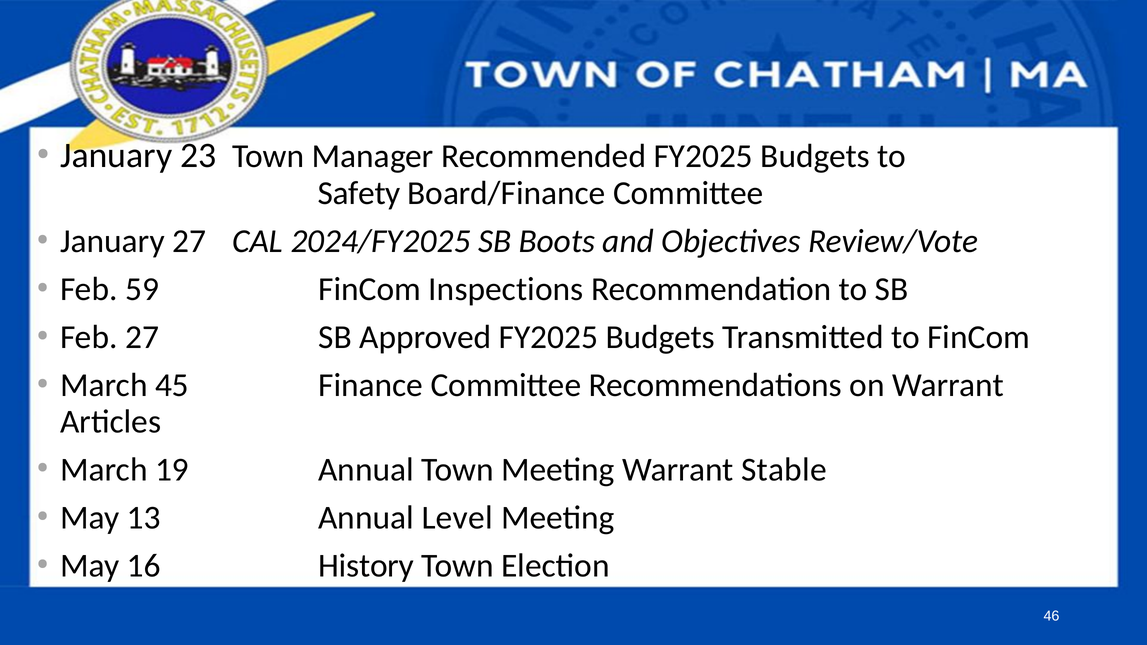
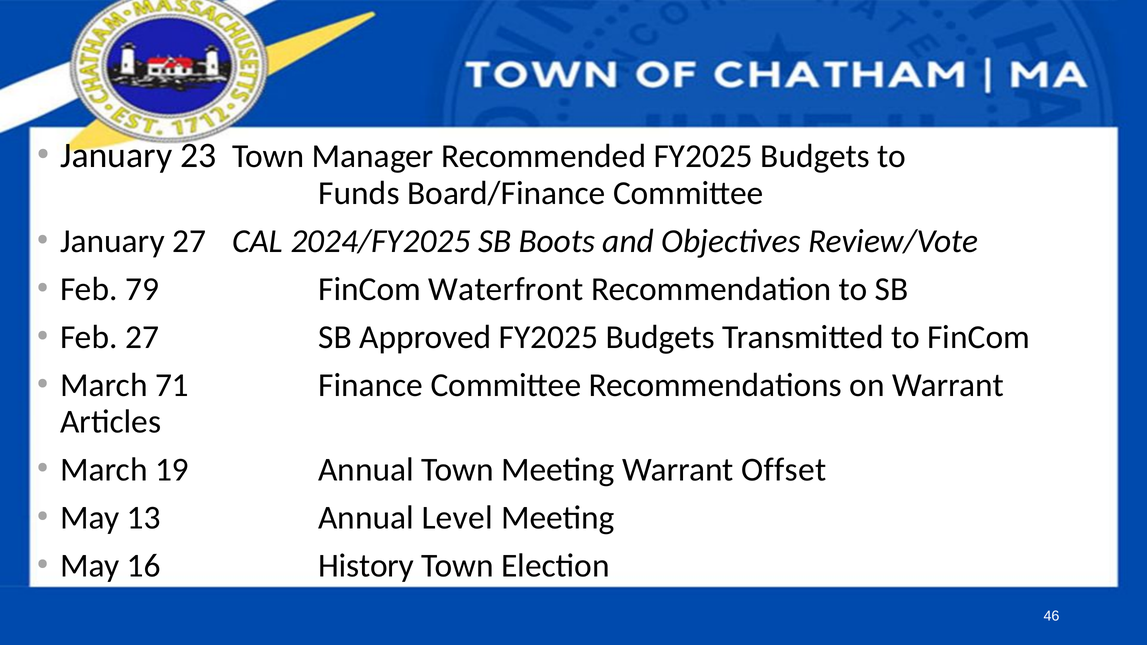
Safety: Safety -> Funds
59: 59 -> 79
Inspections: Inspections -> Waterfront
45: 45 -> 71
Stable: Stable -> Offset
